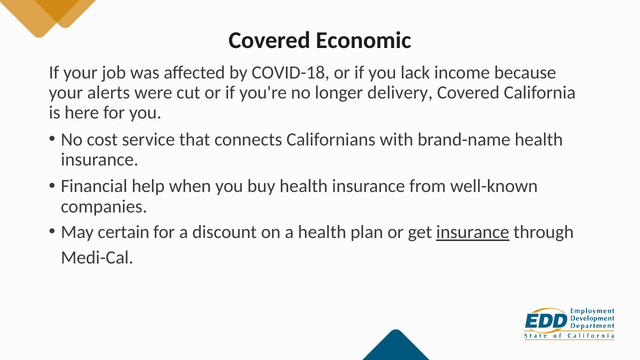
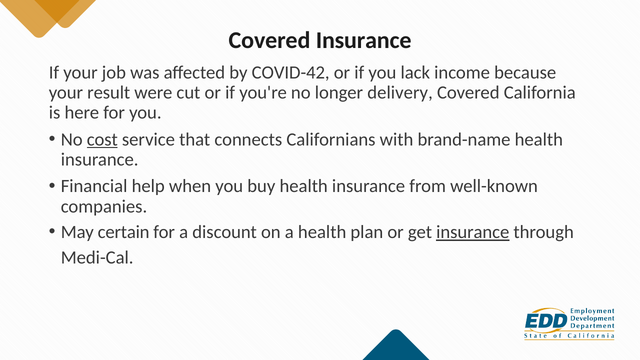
Covered Economic: Economic -> Insurance
COVID-18: COVID-18 -> COVID-42
alerts: alerts -> result
cost underline: none -> present
